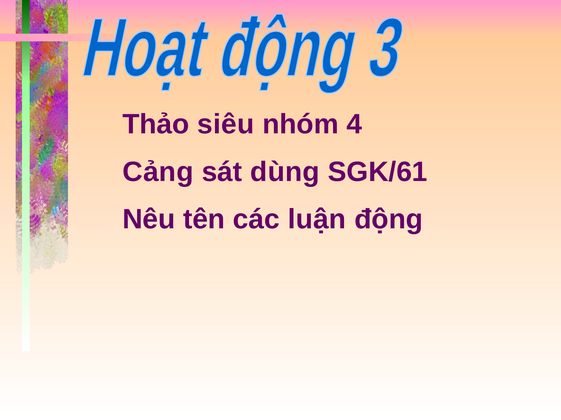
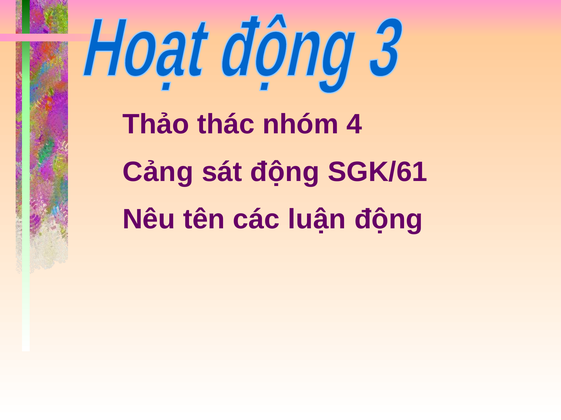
siêu: siêu -> thác
sát dùng: dùng -> động
